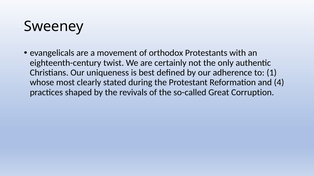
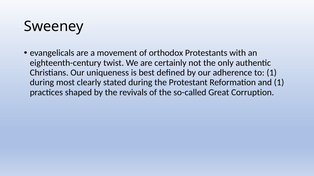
whose at (42, 83): whose -> during
and 4: 4 -> 1
